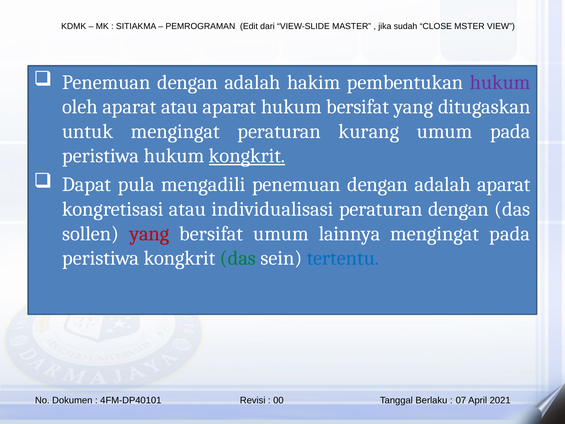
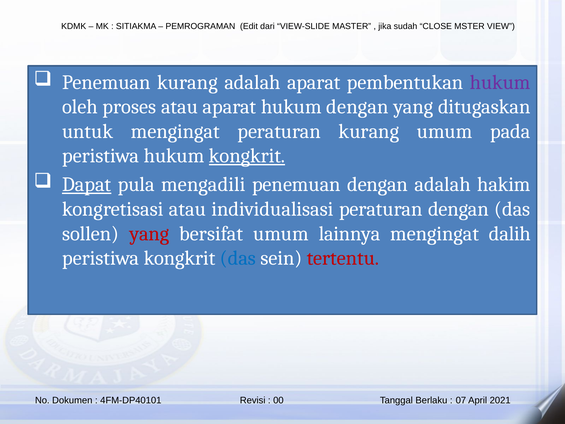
dengan at (188, 82): dengan -> kurang
adalah hakim: hakim -> aparat
oleh aparat: aparat -> proses
hukum bersifat: bersifat -> dengan
Dapat underline: none -> present
adalah aparat: aparat -> hakim
mengingat pada: pada -> dalih
das at (238, 258) colour: green -> blue
tertentu colour: blue -> red
